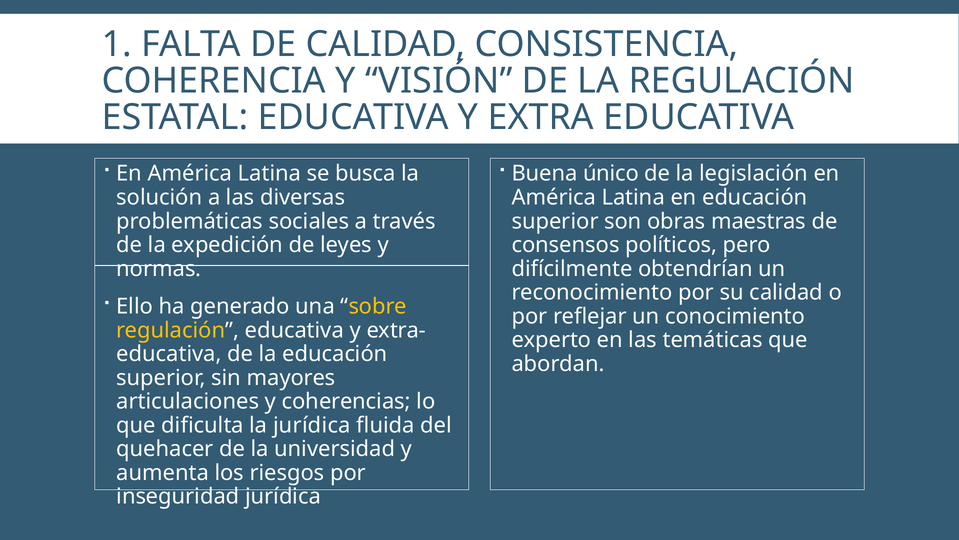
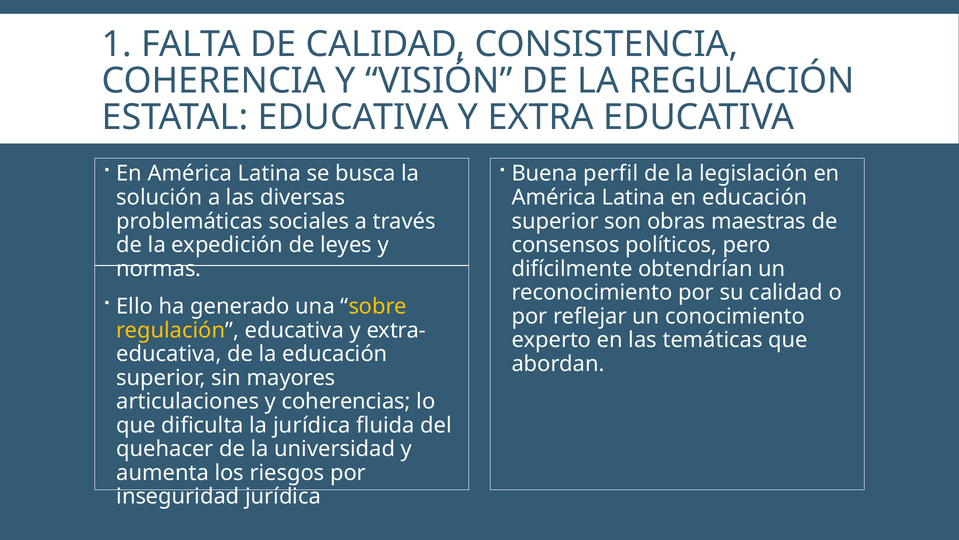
único: único -> perfil
